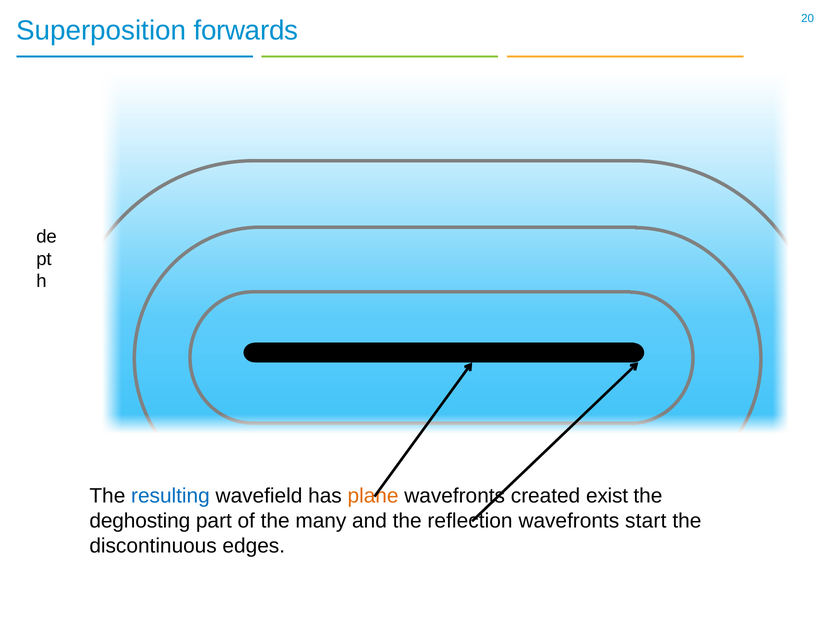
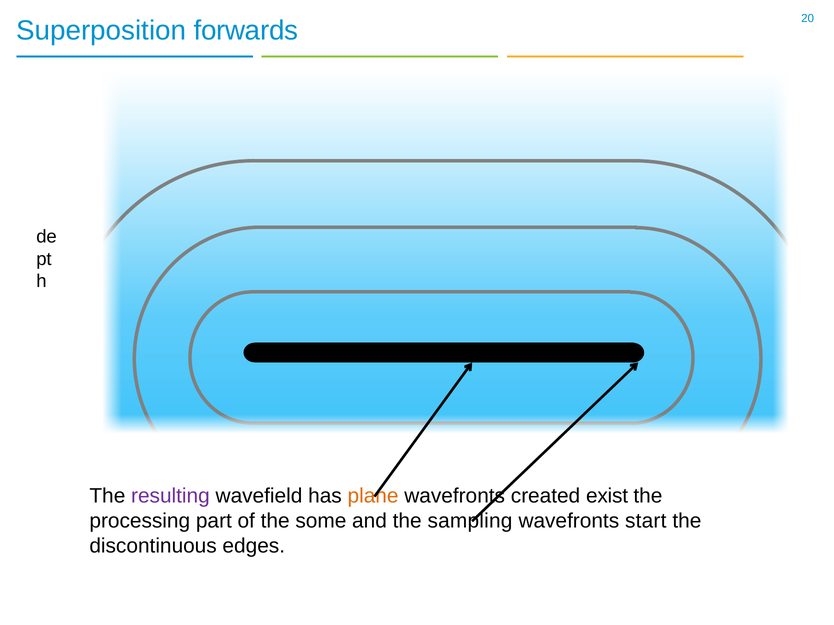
resulting colour: blue -> purple
deghosting: deghosting -> processing
many: many -> some
reflection: reflection -> sampling
